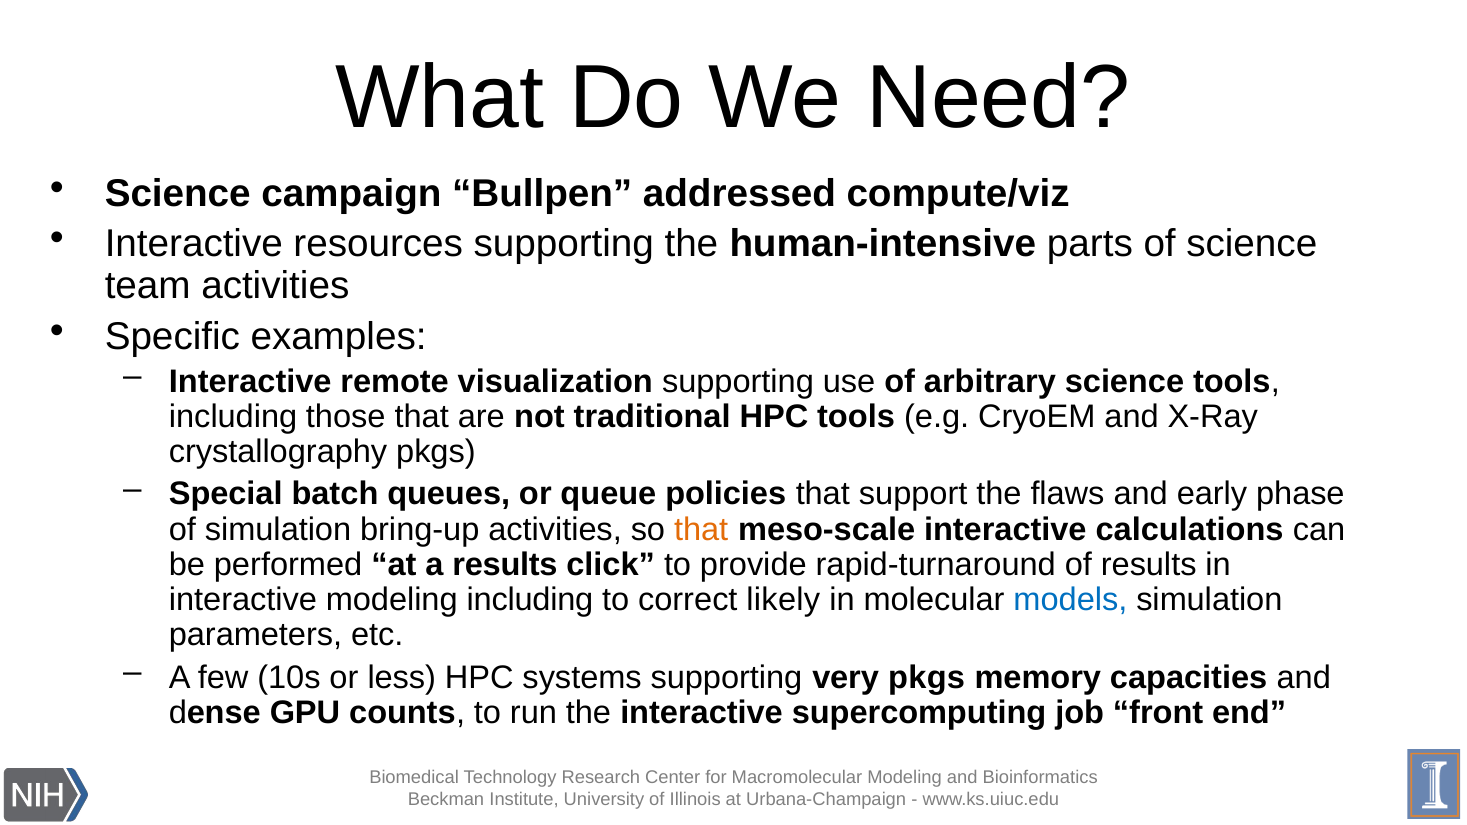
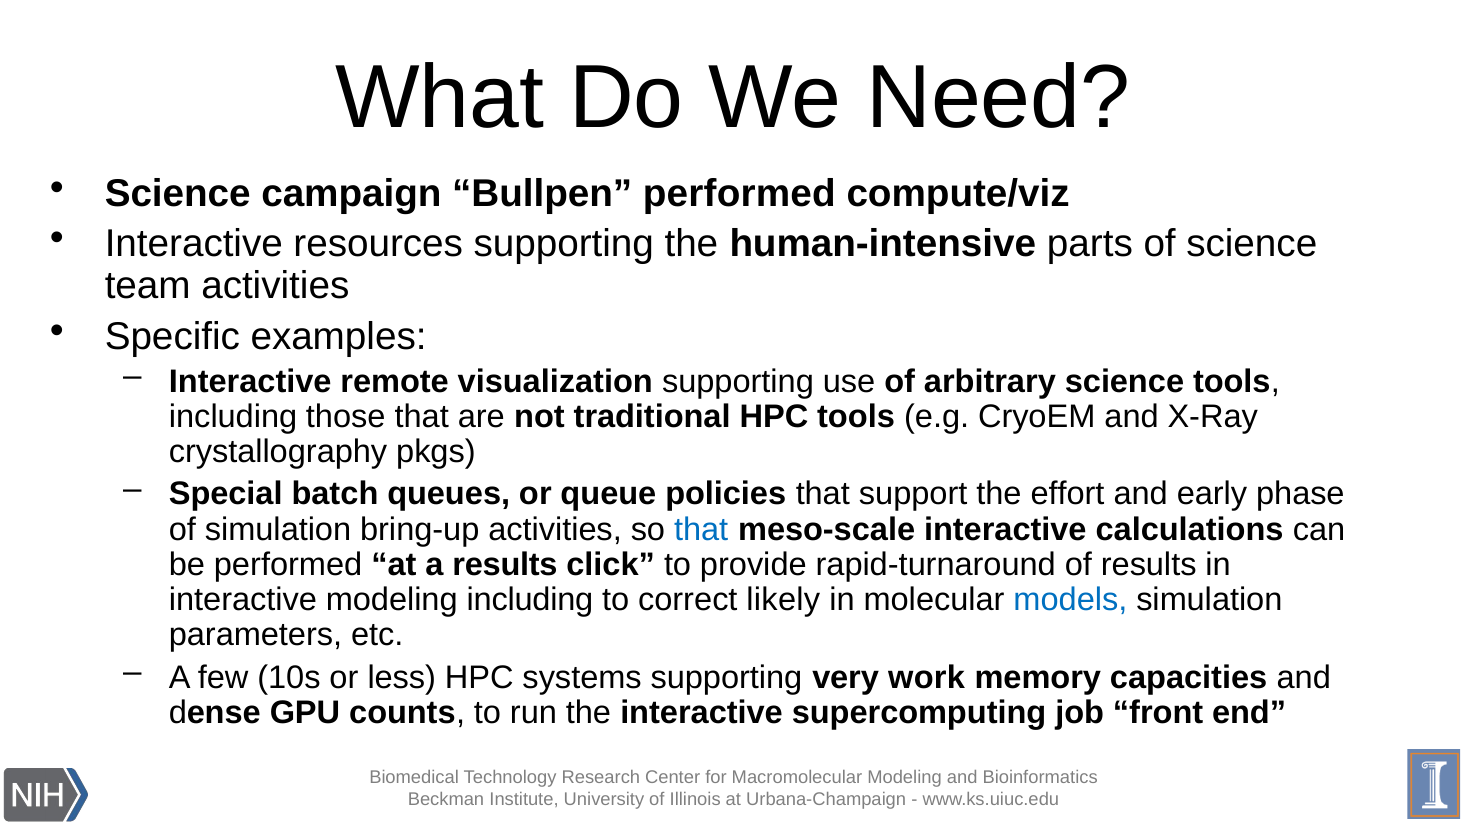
Bullpen addressed: addressed -> performed
flaws: flaws -> effort
that at (701, 530) colour: orange -> blue
very pkgs: pkgs -> work
